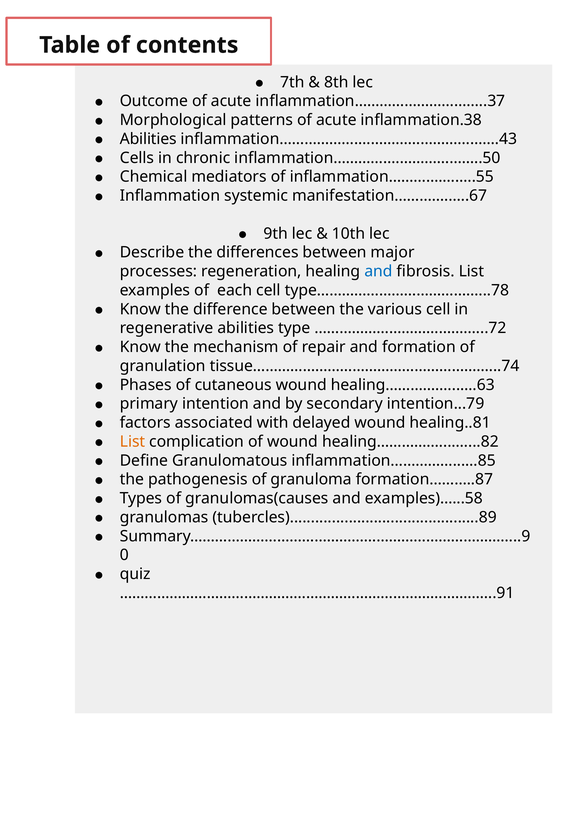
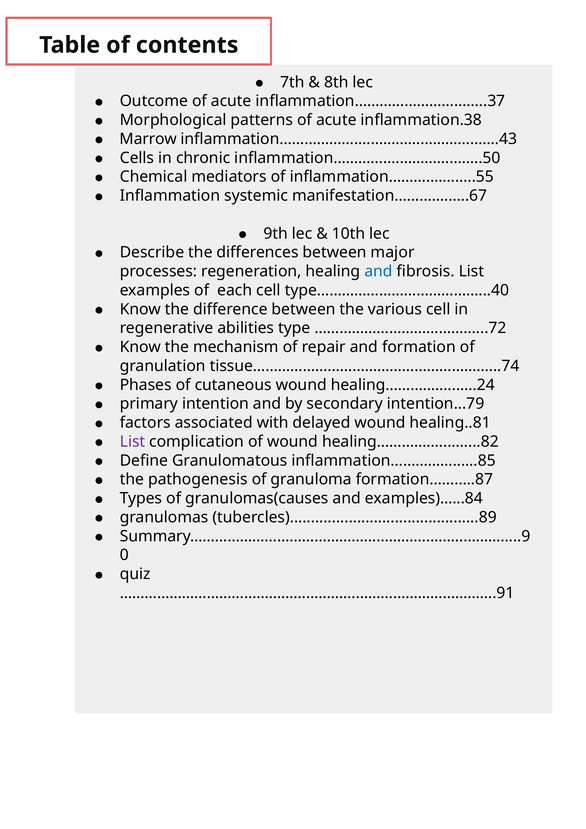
Abilities at (148, 139): Abilities -> Marrow
type…………………………………...78: type…………………………………...78 -> type…………………………………...40
healing……………...….63: healing……………...….63 -> healing……………...….24
List at (133, 441) colour: orange -> purple
examples)…...58: examples)…...58 -> examples)…...84
